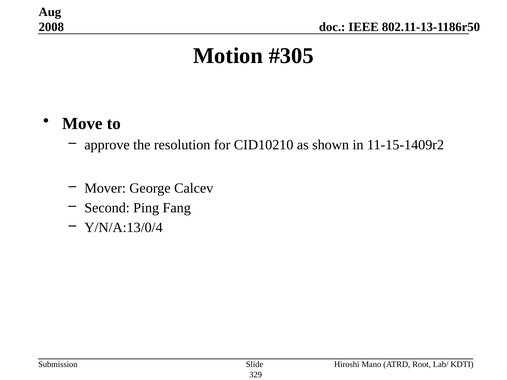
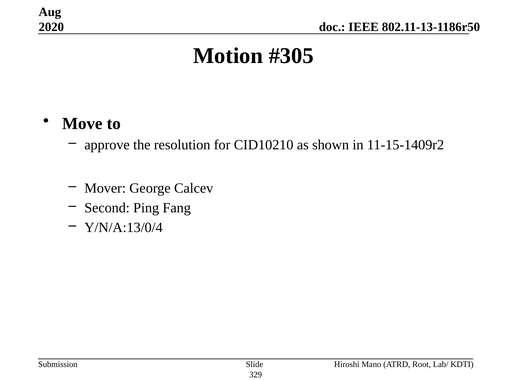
2008: 2008 -> 2020
